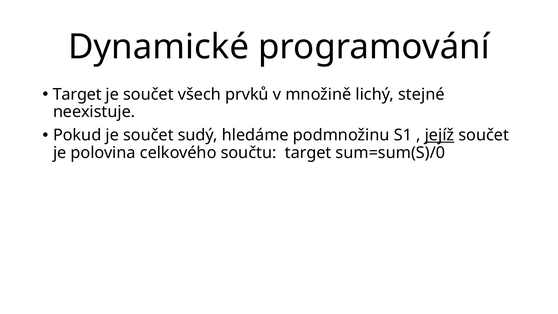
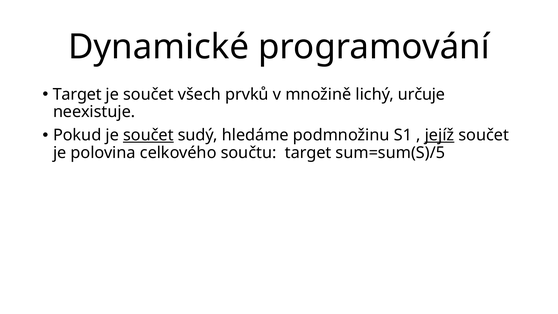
stejné: stejné -> určuje
součet at (148, 135) underline: none -> present
sum=sum(S)/0: sum=sum(S)/0 -> sum=sum(S)/5
